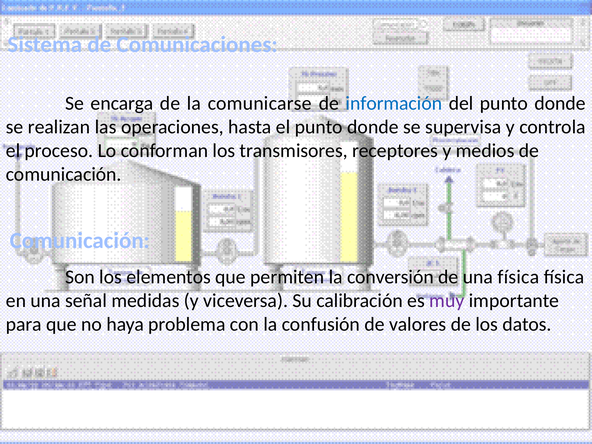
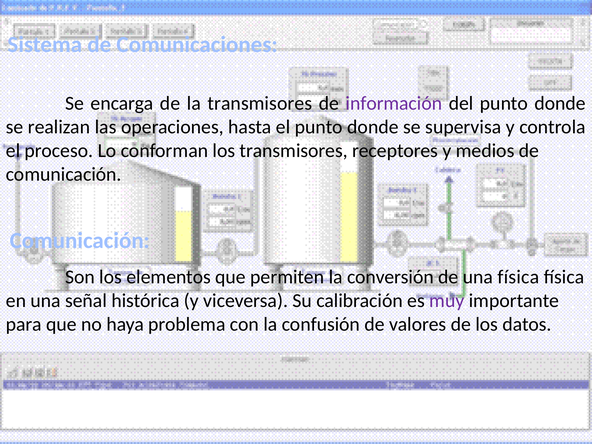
la comunicarse: comunicarse -> transmisores
información colour: blue -> purple
medidas: medidas -> histórica
